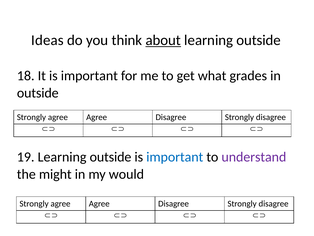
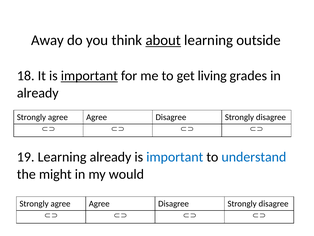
Ideas: Ideas -> Away
important at (89, 76) underline: none -> present
what: what -> living
outside at (38, 93): outside -> already
19 Learning outside: outside -> already
understand colour: purple -> blue
